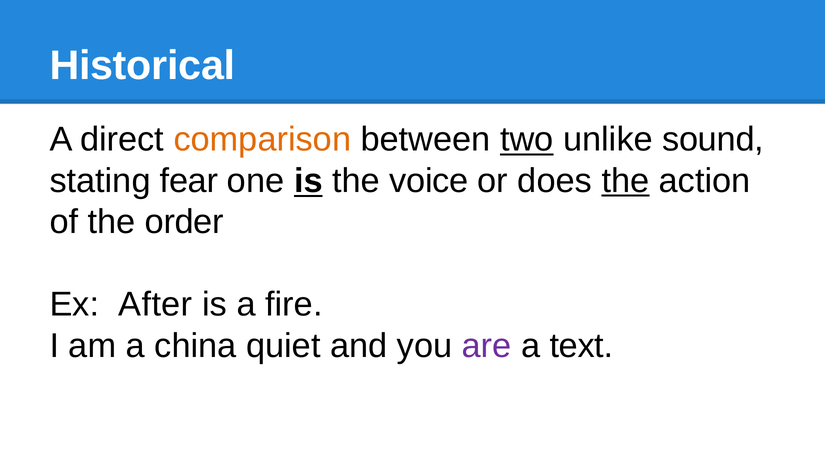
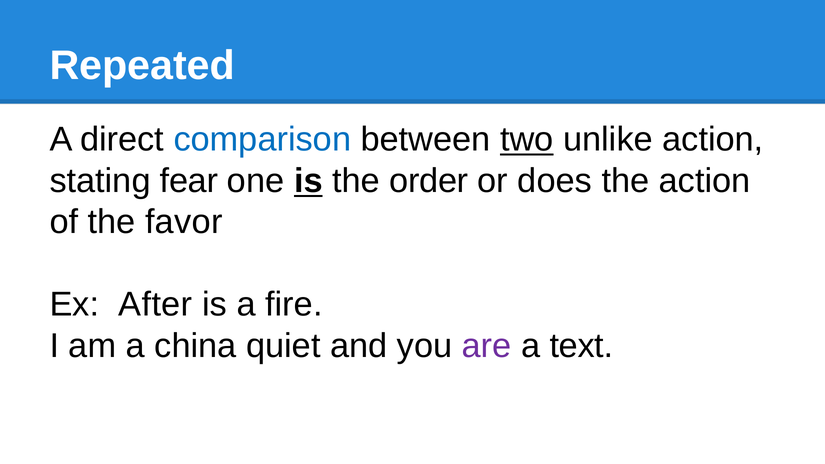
Historical: Historical -> Repeated
comparison colour: orange -> blue
unlike sound: sound -> action
voice: voice -> order
the at (625, 181) underline: present -> none
order: order -> favor
